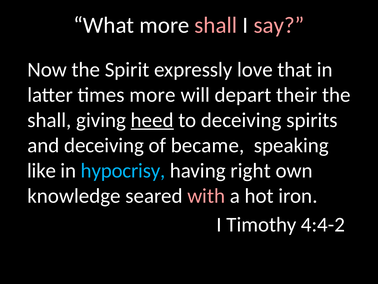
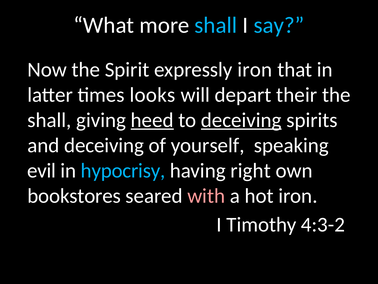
shall at (216, 25) colour: pink -> light blue
say colour: pink -> light blue
expressly love: love -> iron
times more: more -> looks
deceiving at (241, 120) underline: none -> present
became: became -> yourself
like: like -> evil
knowledge: knowledge -> bookstores
4:4-2: 4:4-2 -> 4:3-2
